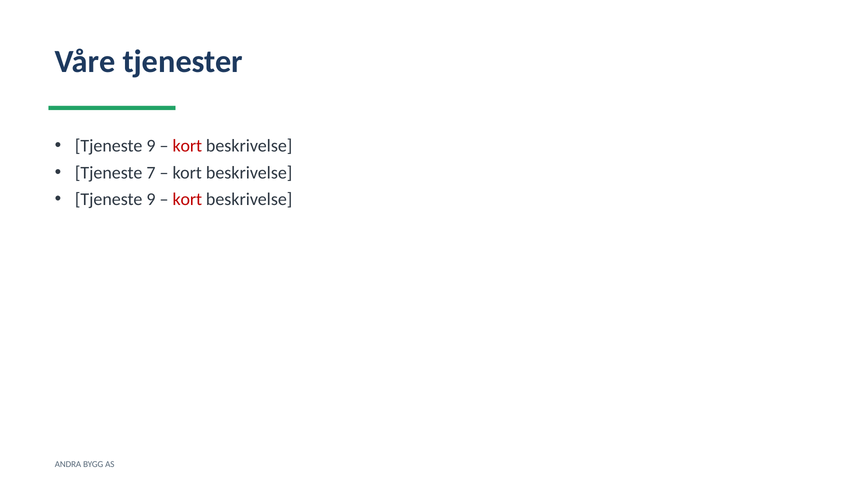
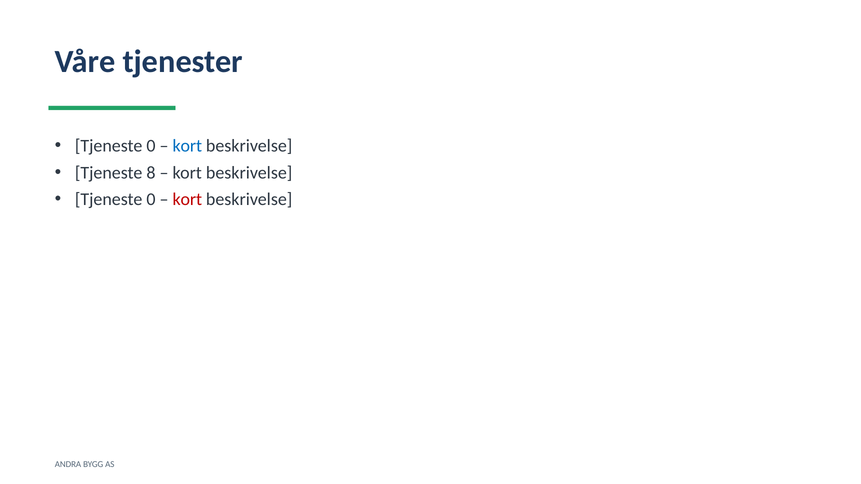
9 at (151, 146): 9 -> 0
kort at (187, 146) colour: red -> blue
7: 7 -> 8
9 at (151, 200): 9 -> 0
